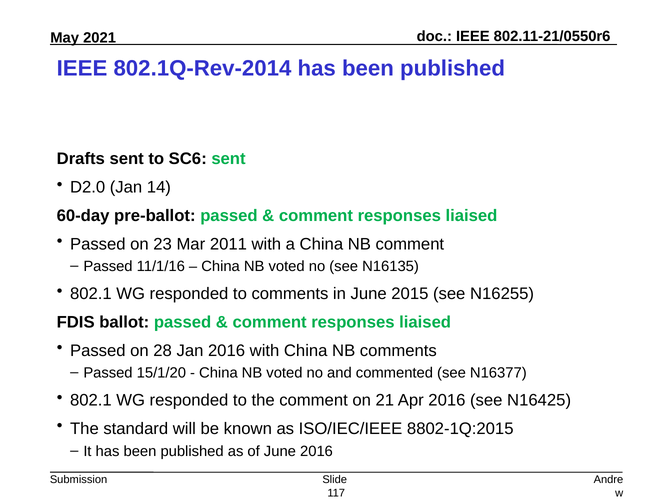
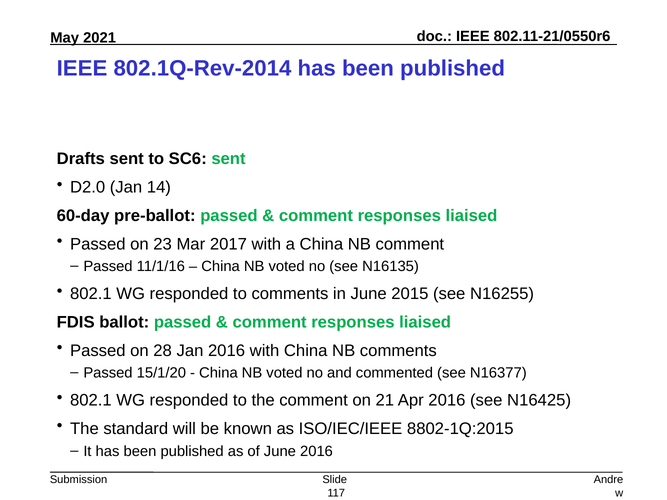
2011: 2011 -> 2017
